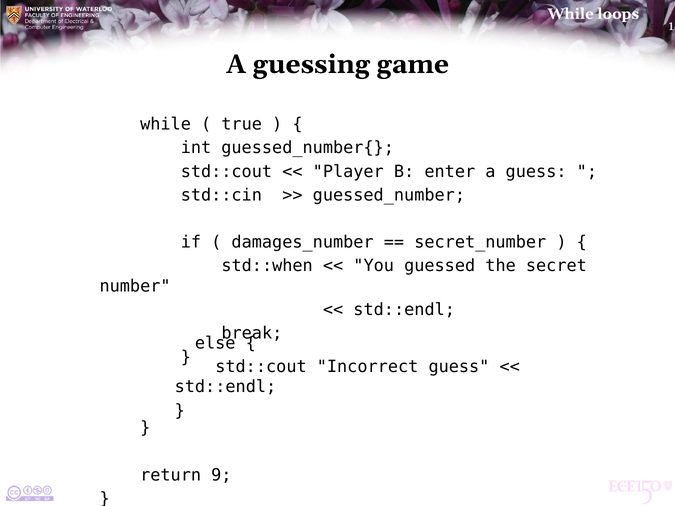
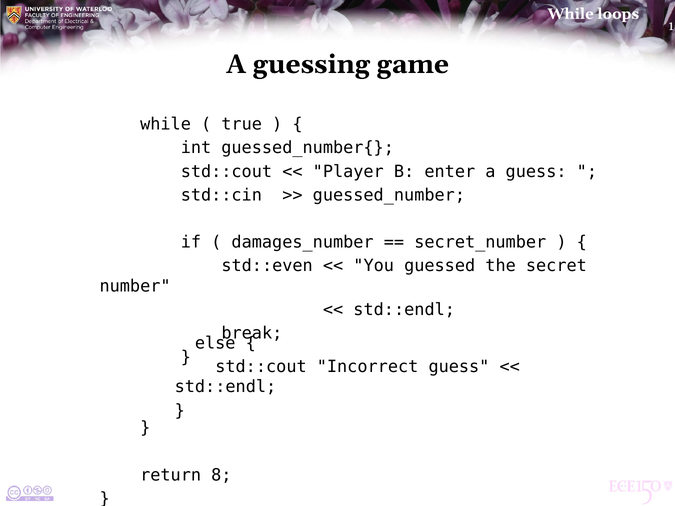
std::when: std::when -> std::even
9: 9 -> 8
